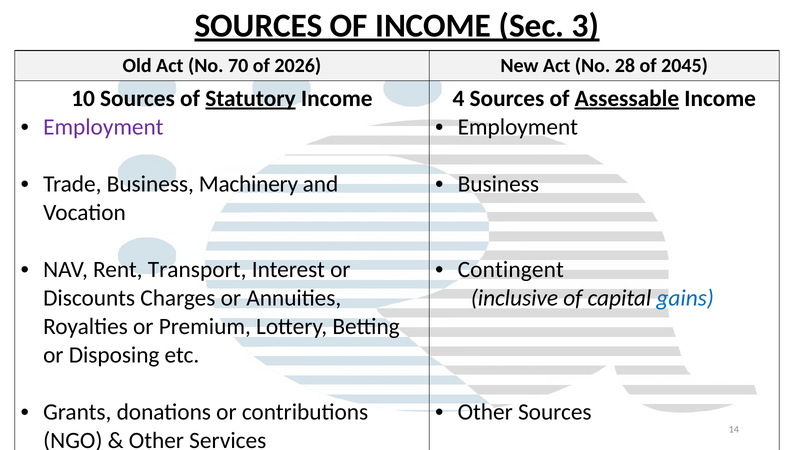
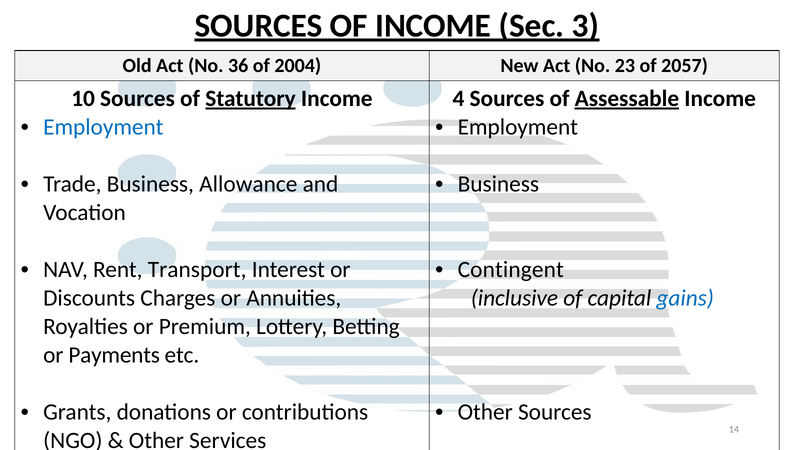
70: 70 -> 36
2026: 2026 -> 2004
28: 28 -> 23
2045: 2045 -> 2057
Employment at (103, 127) colour: purple -> blue
Machinery: Machinery -> Allowance
Disposing: Disposing -> Payments
